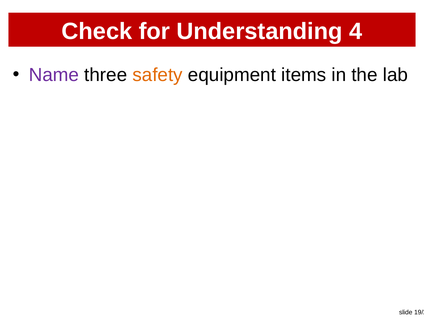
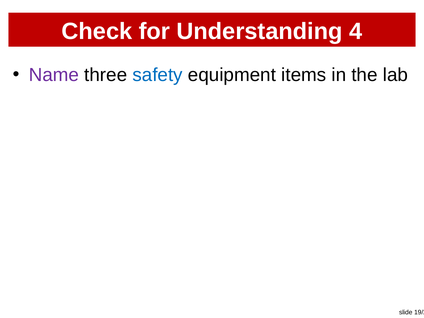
safety colour: orange -> blue
